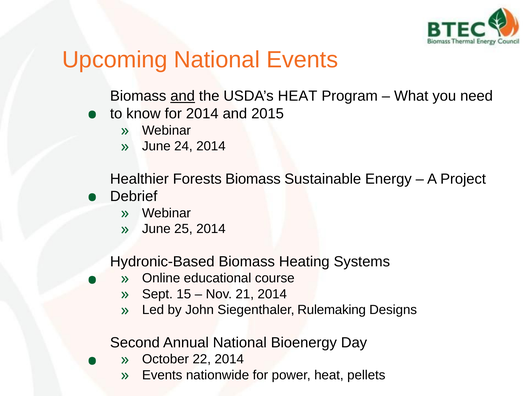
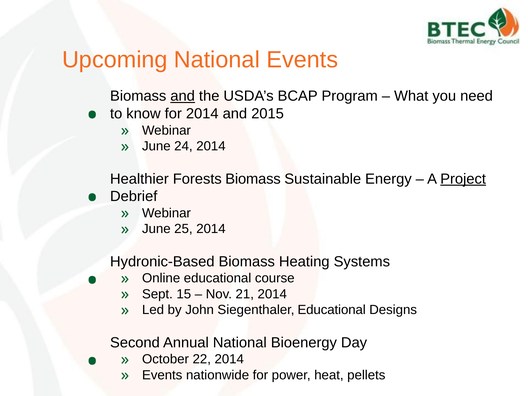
USDA’s HEAT: HEAT -> BCAP
Project underline: none -> present
Siegenthaler Rulemaking: Rulemaking -> Educational
